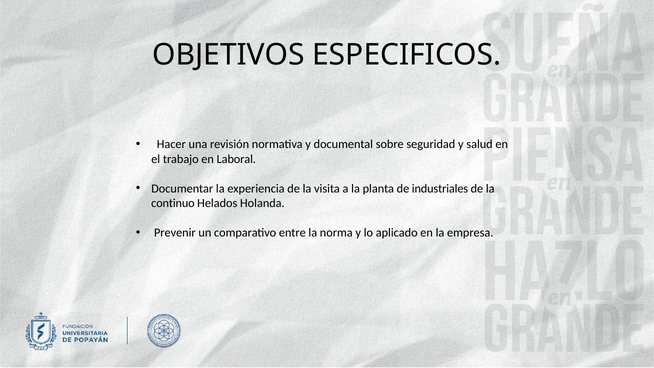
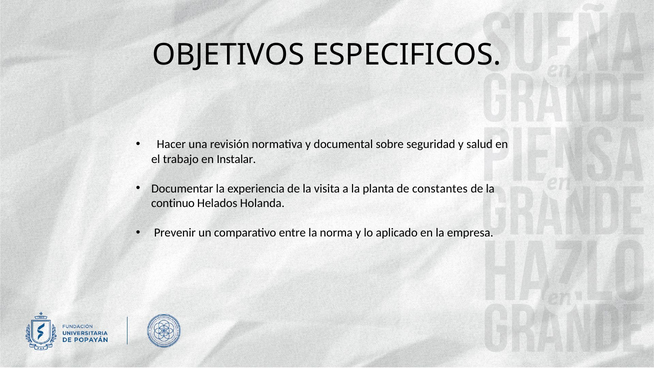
Laboral: Laboral -> Instalar
industriales: industriales -> constantes
